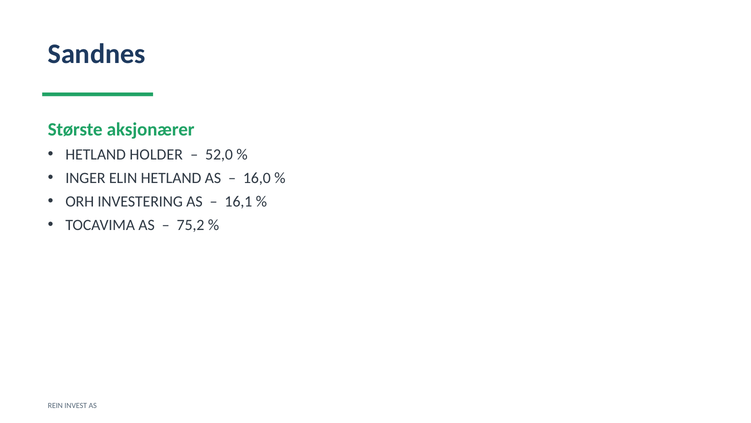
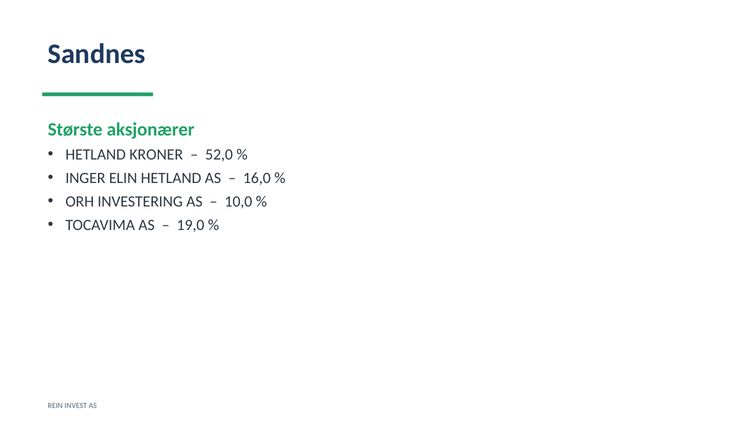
HOLDER: HOLDER -> KRONER
16,1: 16,1 -> 10,0
75,2: 75,2 -> 19,0
